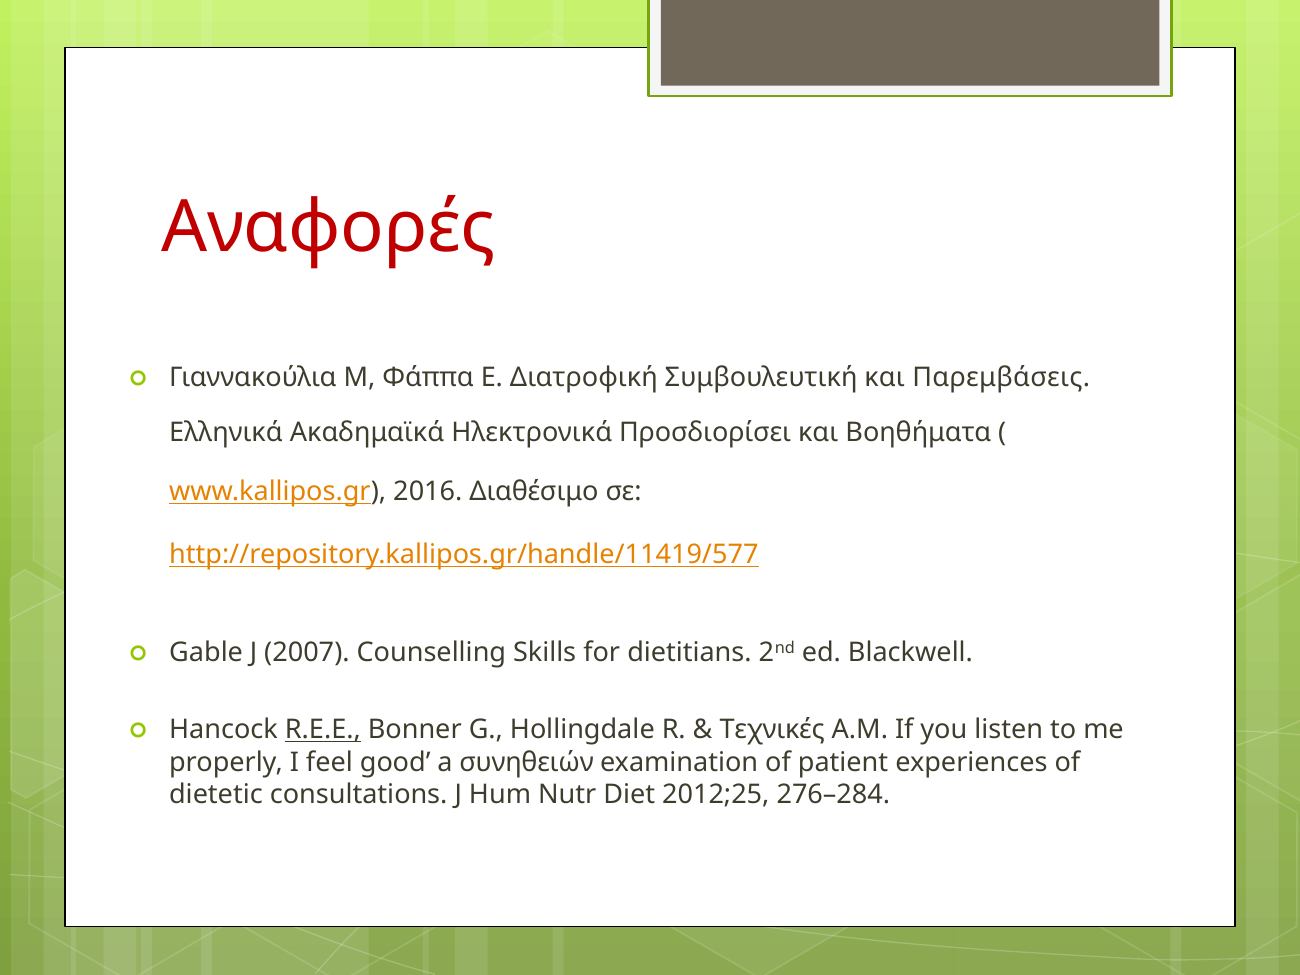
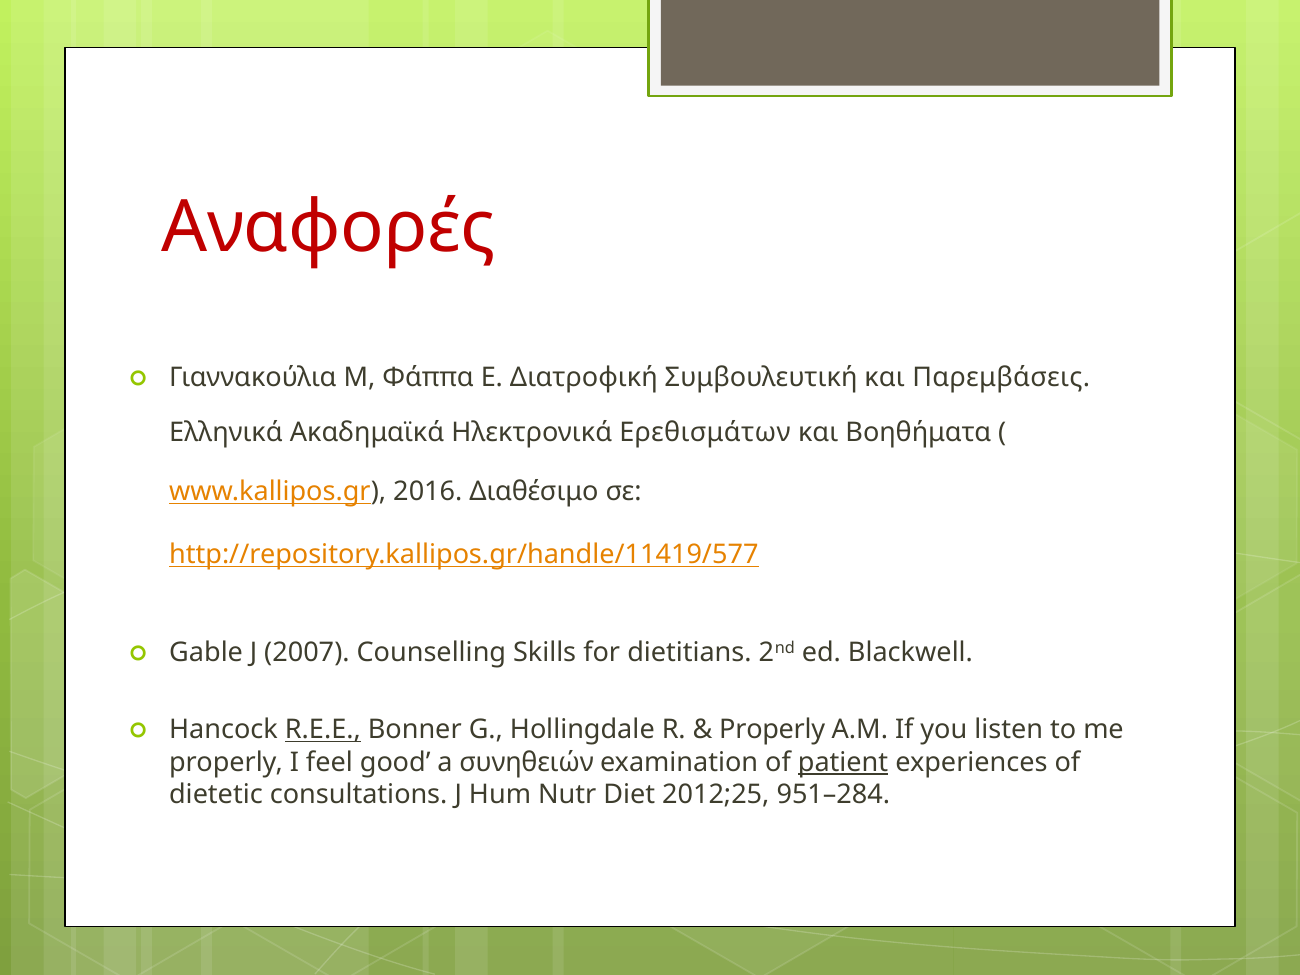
Προσδιορίσει: Προσδιορίσει -> Ερεθισμάτων
Τεχνικές at (772, 730): Τεχνικές -> Properly
patient underline: none -> present
276–284: 276–284 -> 951–284
